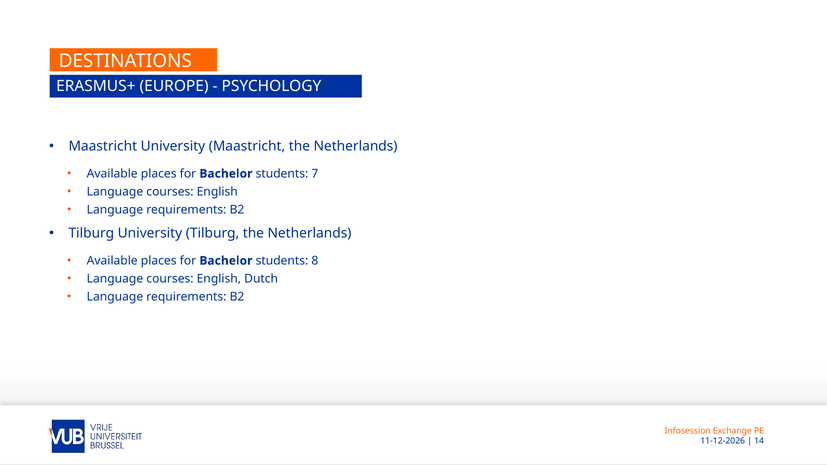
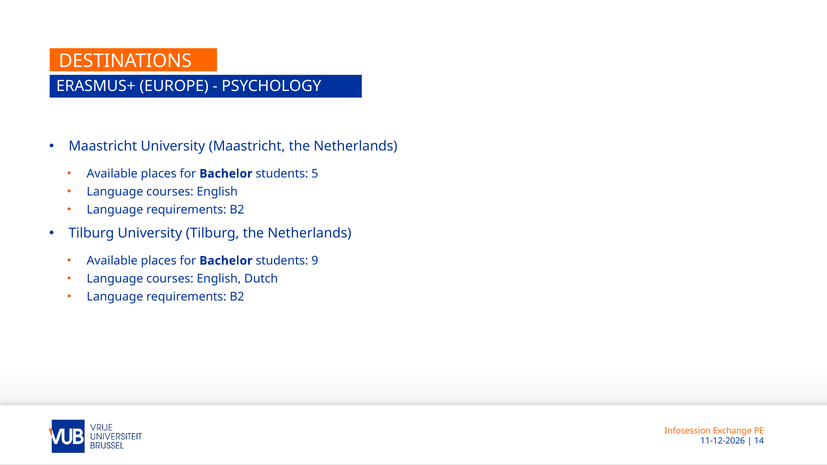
7: 7 -> 5
8: 8 -> 9
